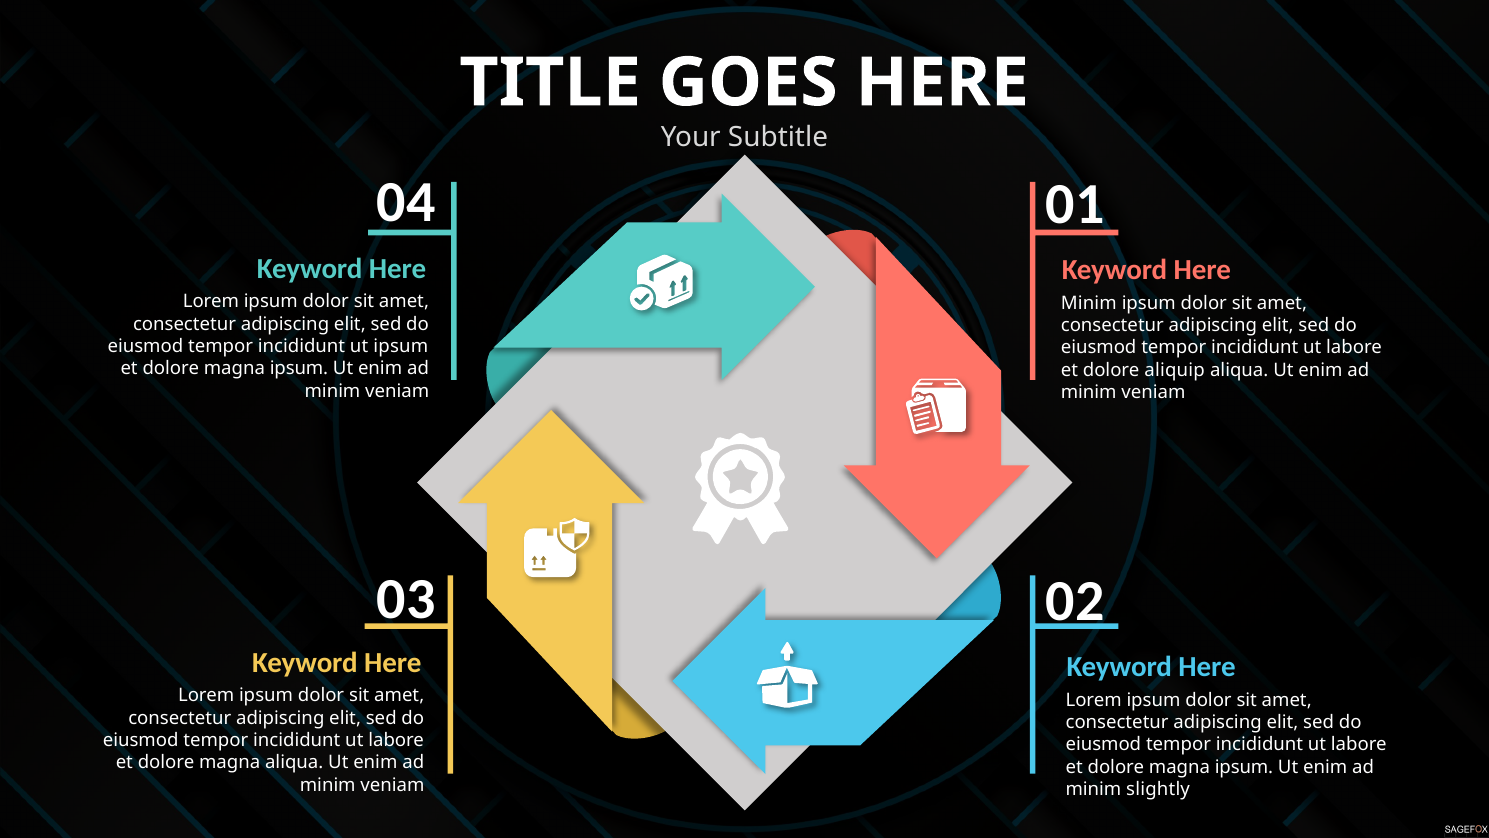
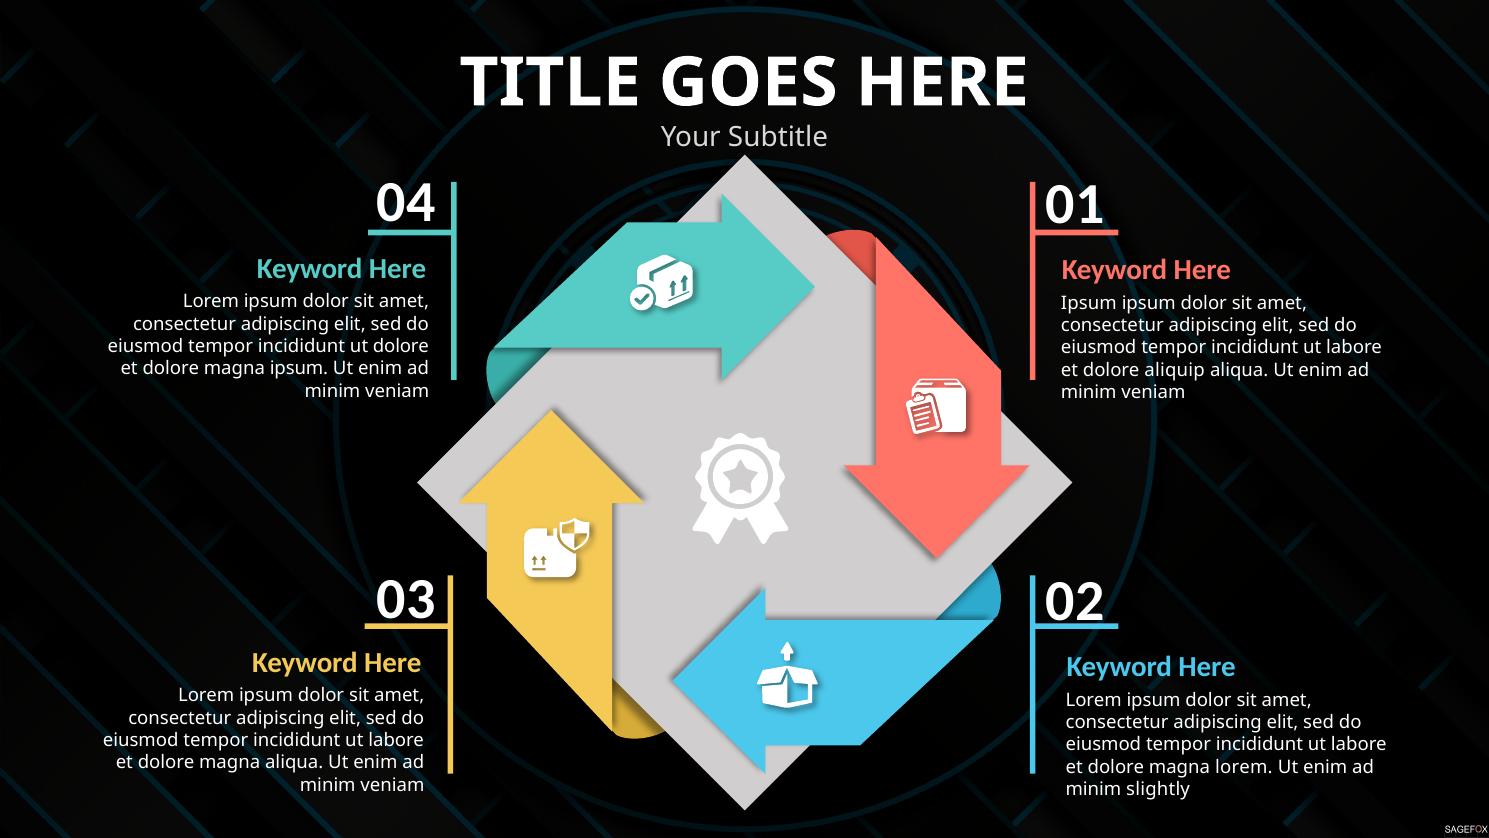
Minim at (1089, 303): Minim -> Ipsum
ut ipsum: ipsum -> dolore
ipsum at (1244, 767): ipsum -> lorem
